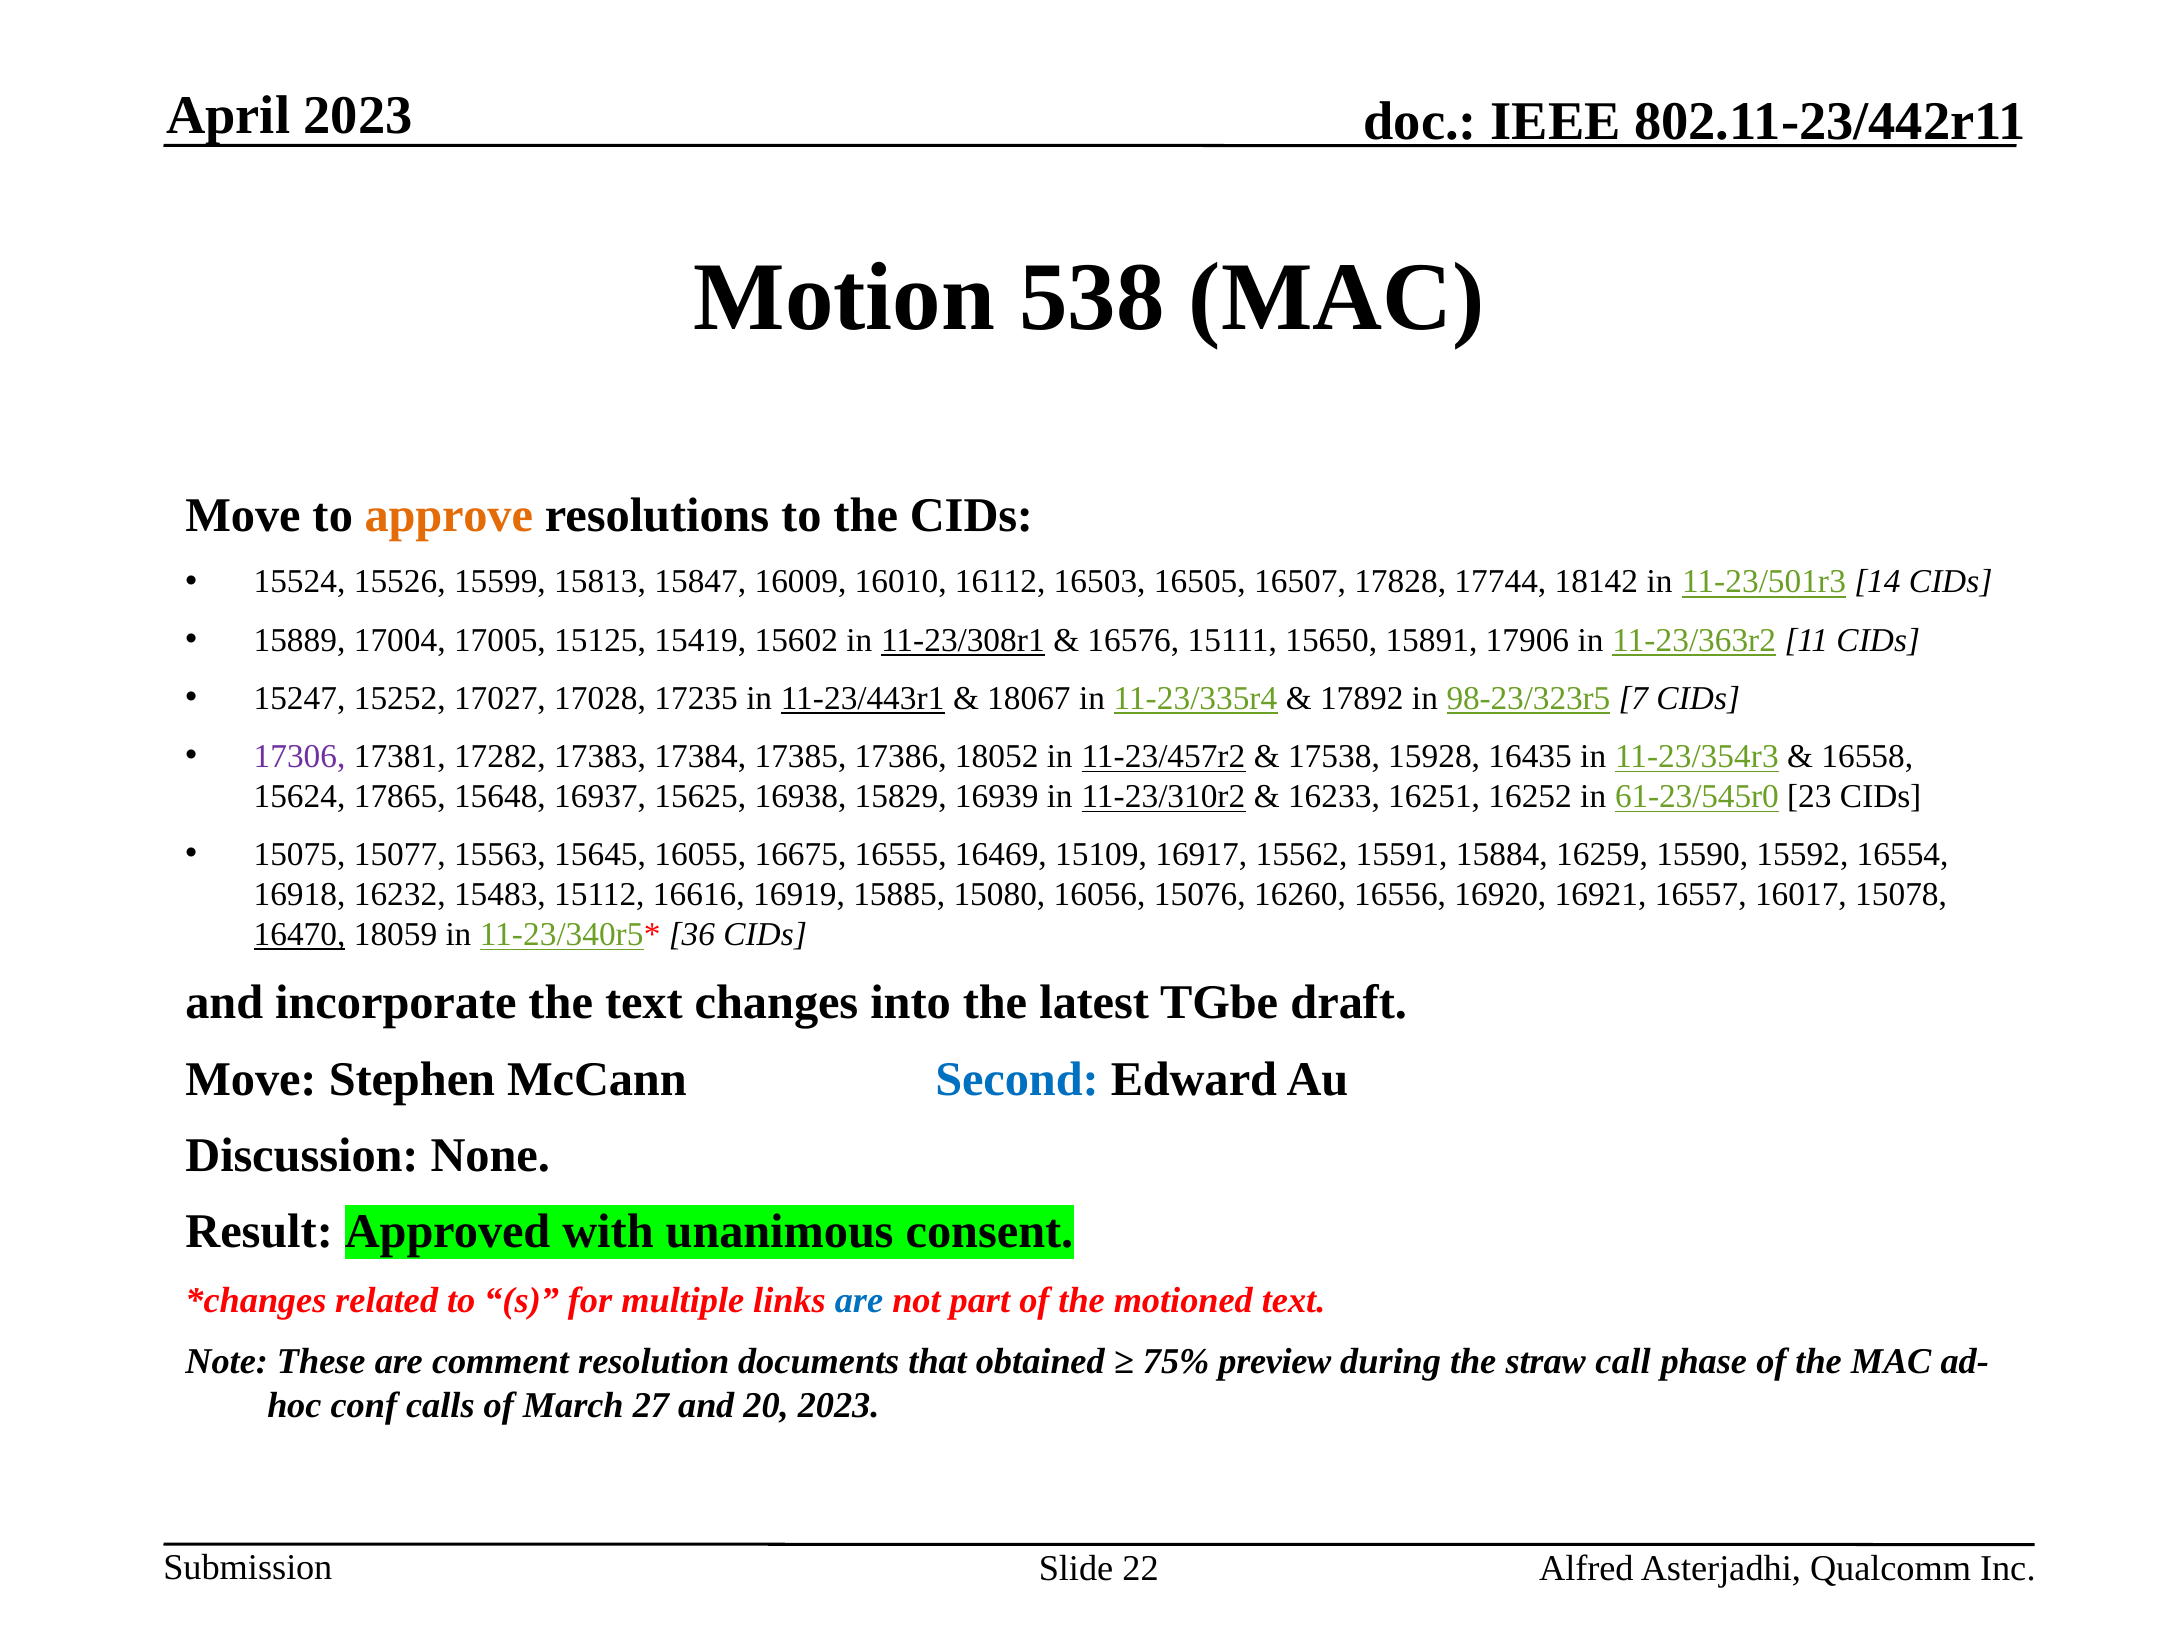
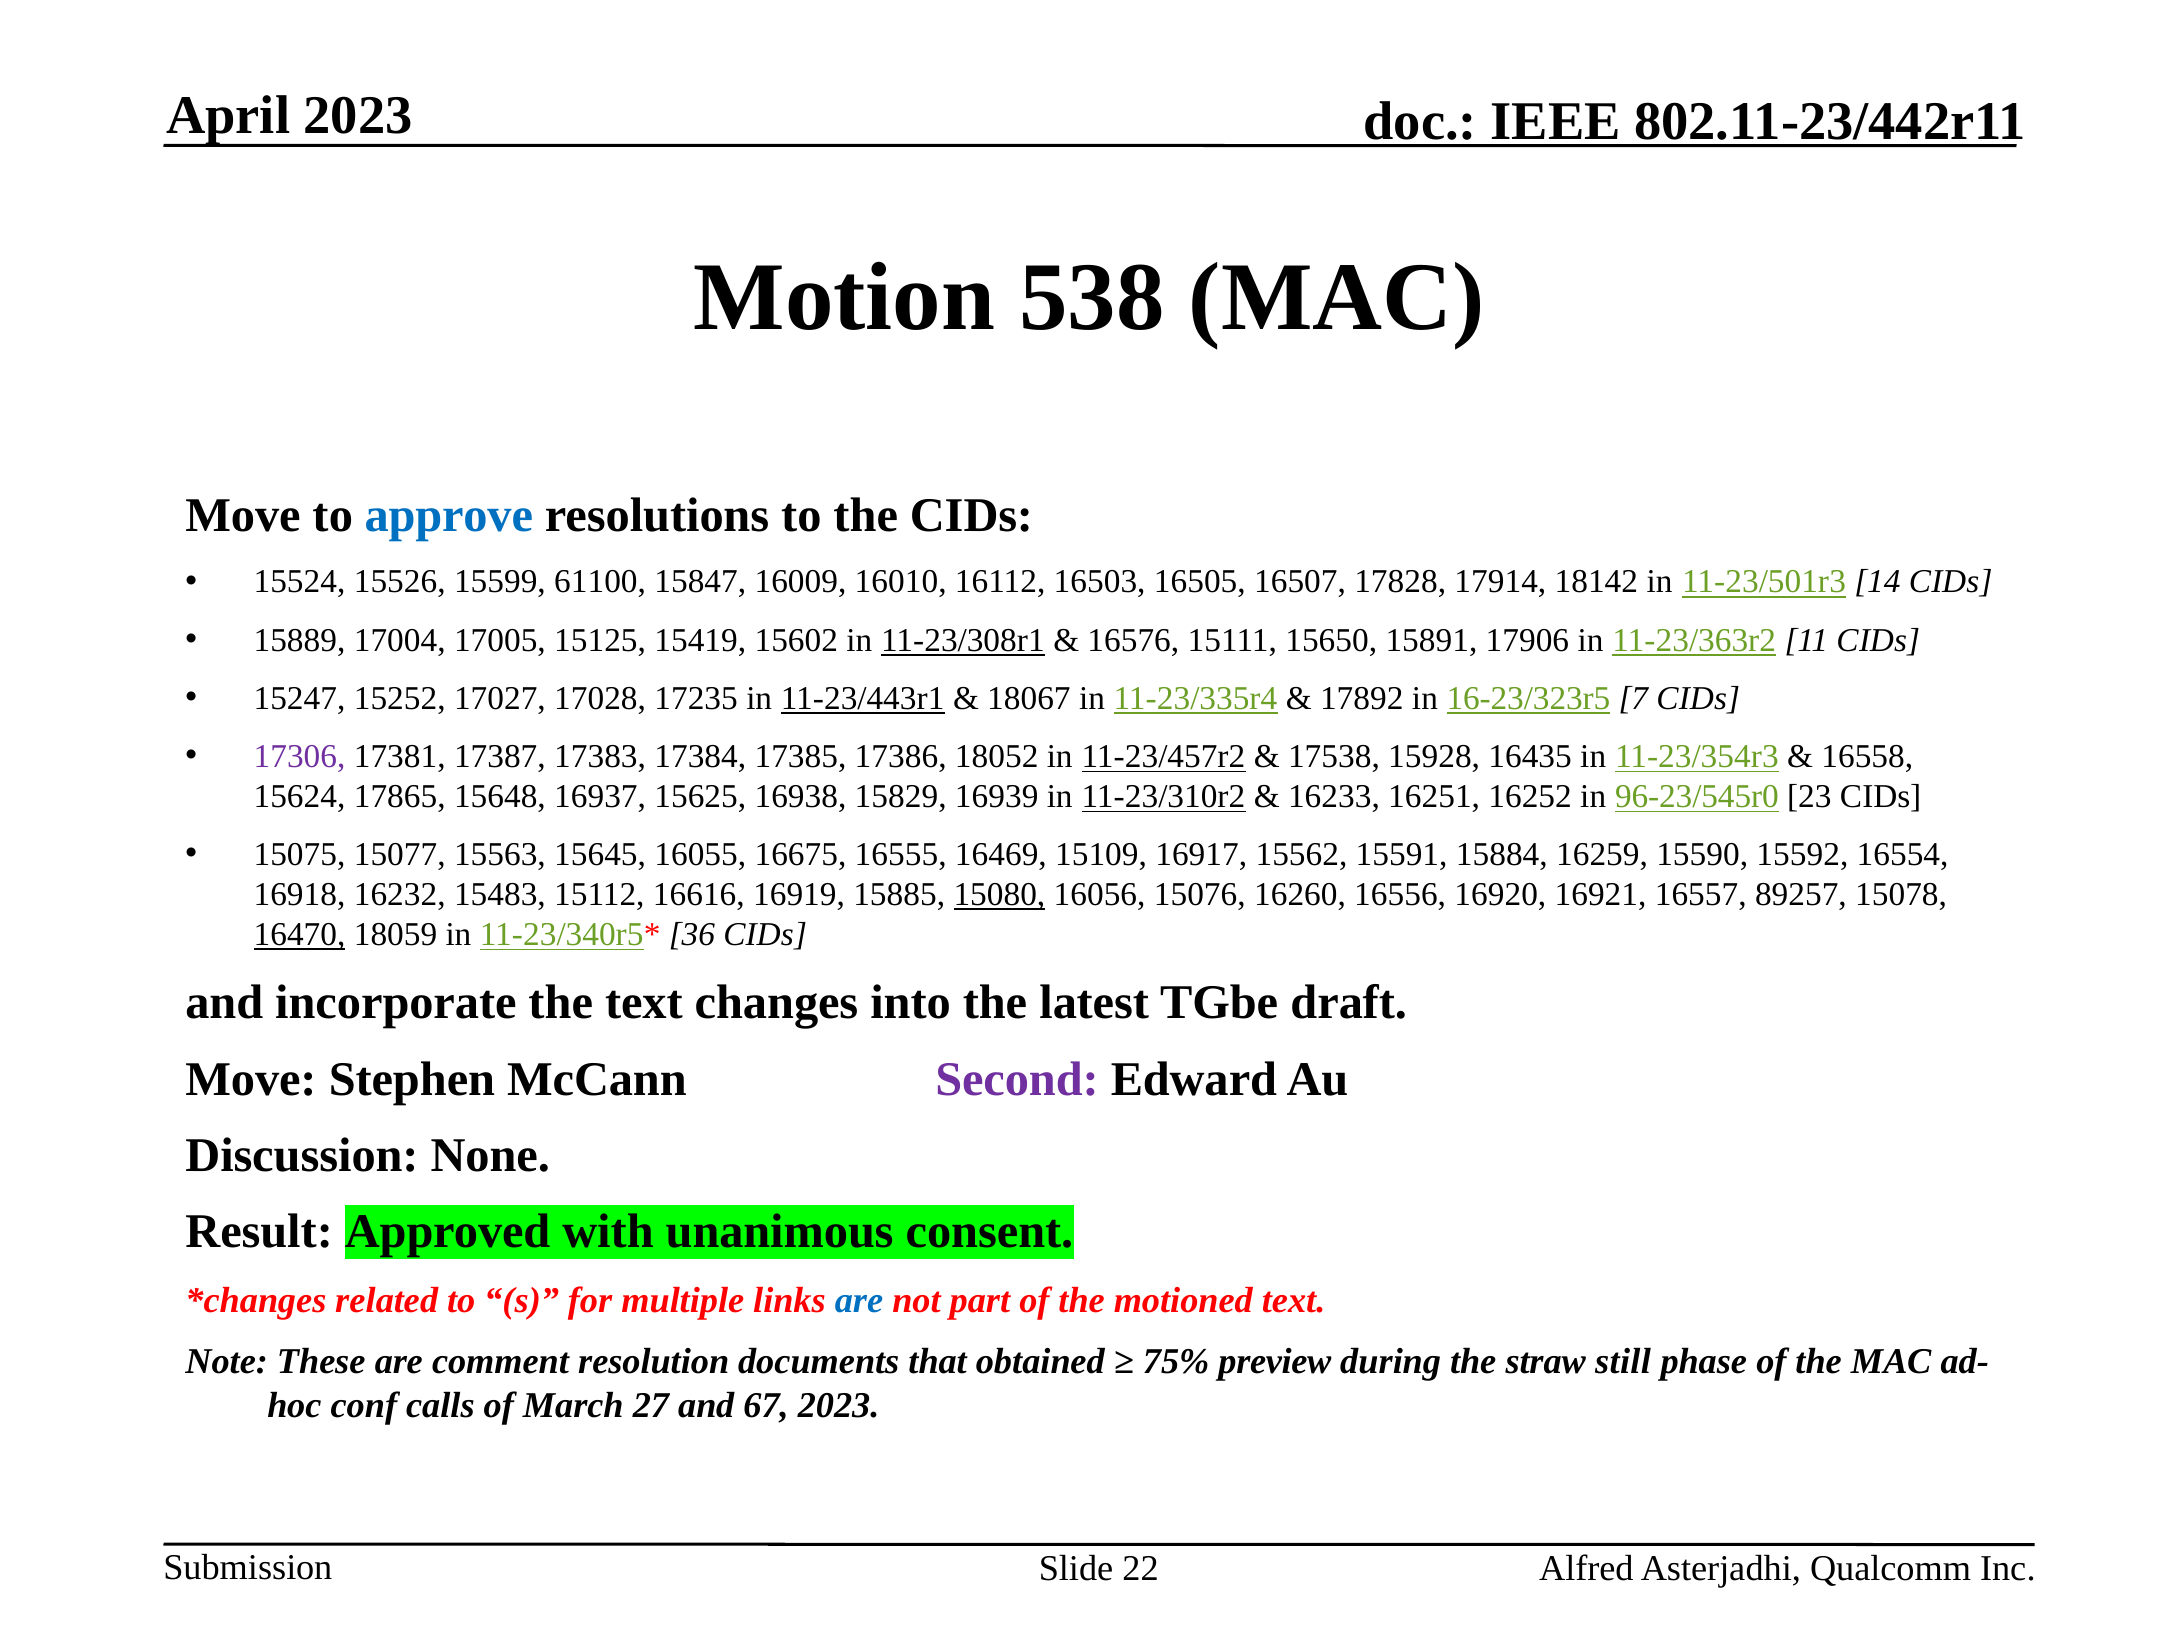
approve colour: orange -> blue
15813: 15813 -> 61100
17744: 17744 -> 17914
98-23/323r5: 98-23/323r5 -> 16-23/323r5
17282: 17282 -> 17387
61-23/545r0: 61-23/545r0 -> 96-23/545r0
15080 underline: none -> present
16017: 16017 -> 89257
Second colour: blue -> purple
call: call -> still
20: 20 -> 67
